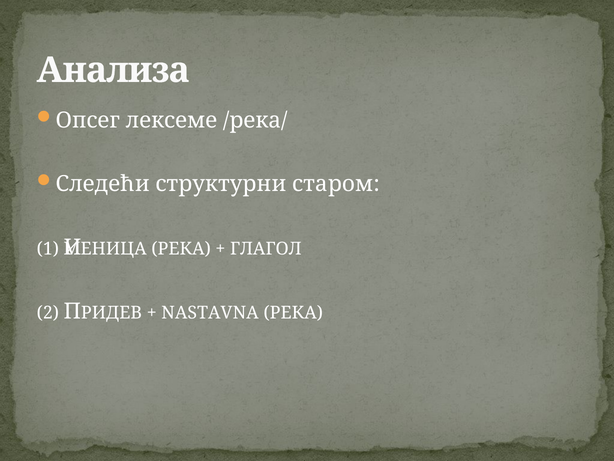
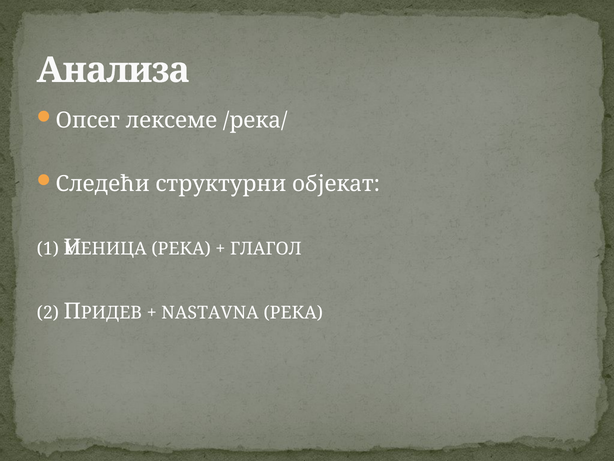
старом: старом -> објекат
